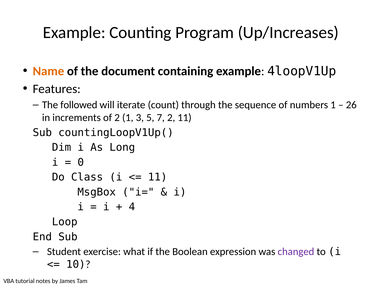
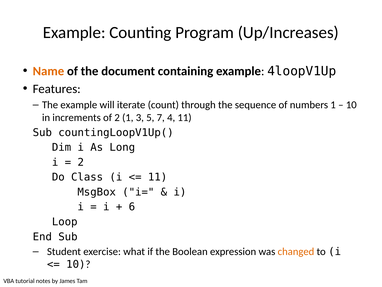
The followed: followed -> example
26 at (351, 105): 26 -> 10
7 2: 2 -> 4
0 at (81, 162): 0 -> 2
4: 4 -> 6
changed colour: purple -> orange
